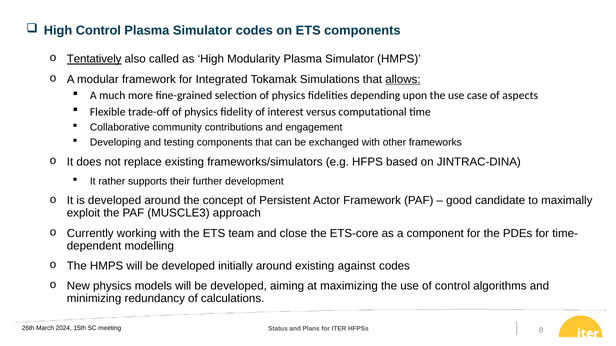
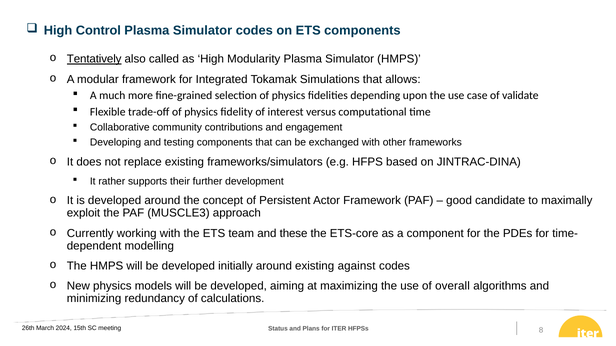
allows underline: present -> none
aspects: aspects -> validate
close: close -> these
of control: control -> overall
